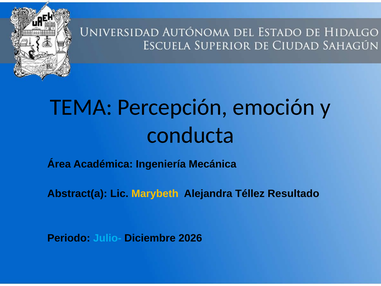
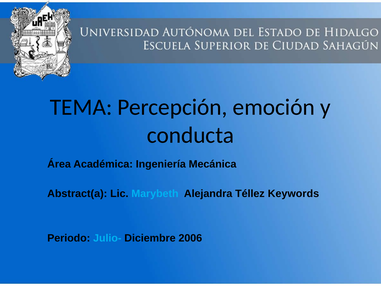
Marybeth colour: yellow -> light blue
Resultado: Resultado -> Keywords
2026: 2026 -> 2006
